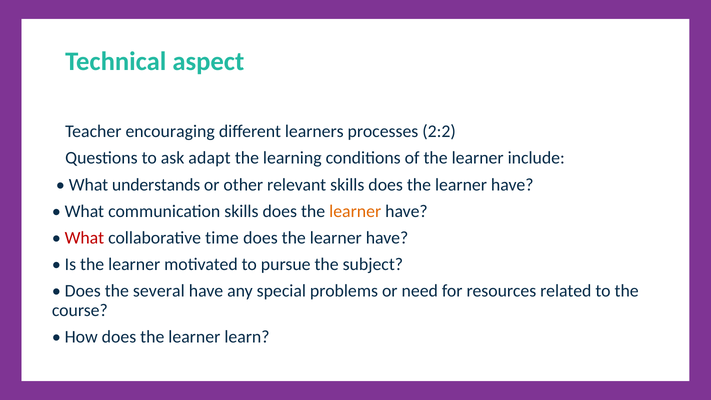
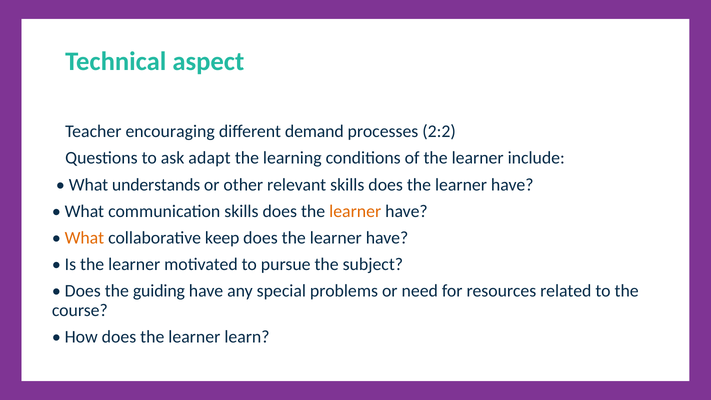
learners: learners -> demand
What at (84, 238) colour: red -> orange
time: time -> keep
several: several -> guiding
